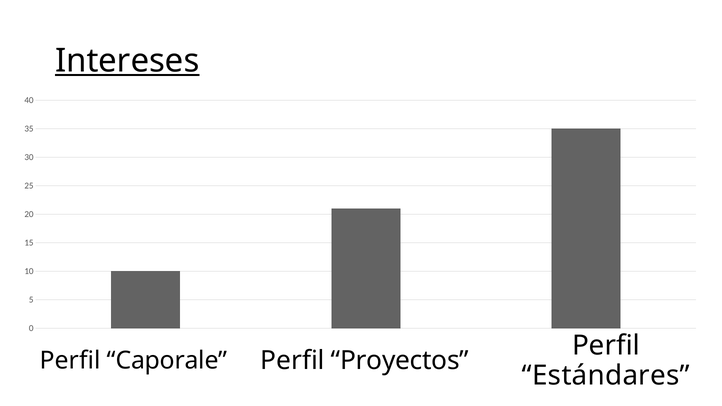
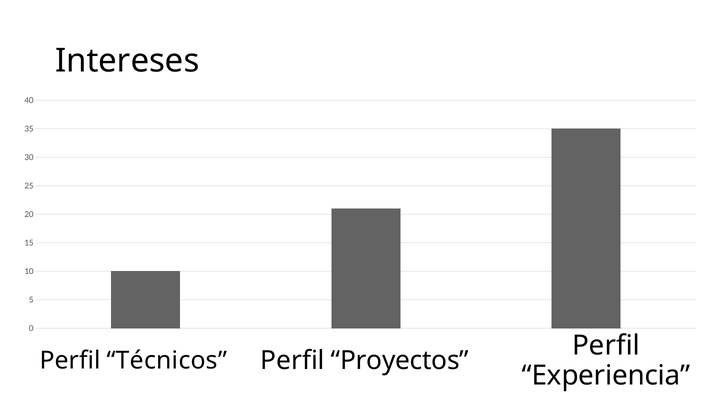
Intereses underline: present -> none
Caporale: Caporale -> Técnicos
Estándares: Estándares -> Experiencia
